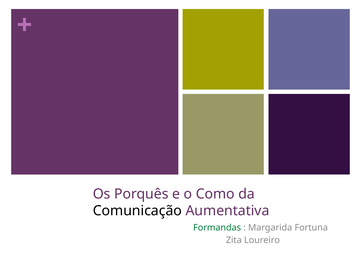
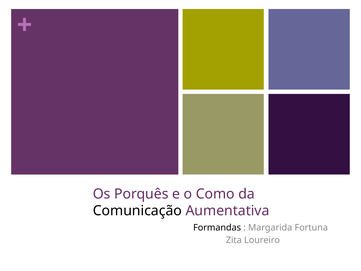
Formandas colour: green -> black
